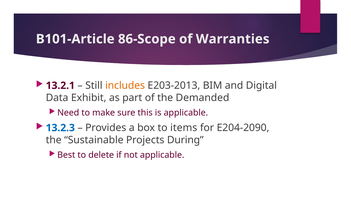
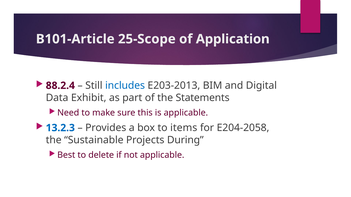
86-Scope: 86-Scope -> 25-Scope
Warranties: Warranties -> Application
13.2.1: 13.2.1 -> 88.2.4
includes colour: orange -> blue
Demanded: Demanded -> Statements
E204-2090: E204-2090 -> E204-2058
